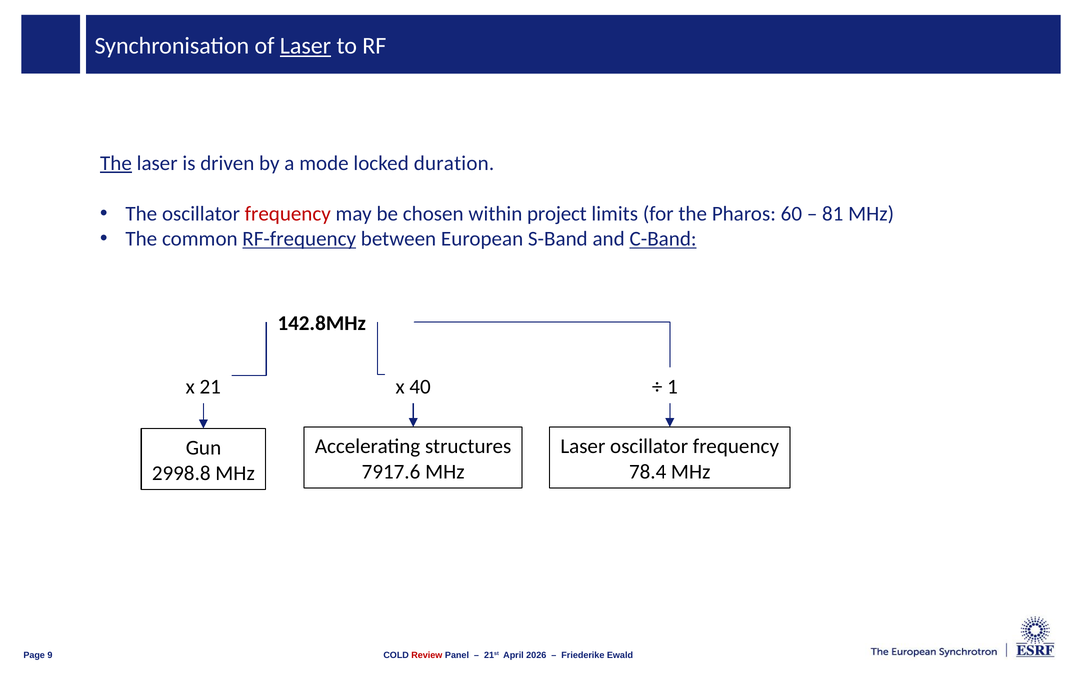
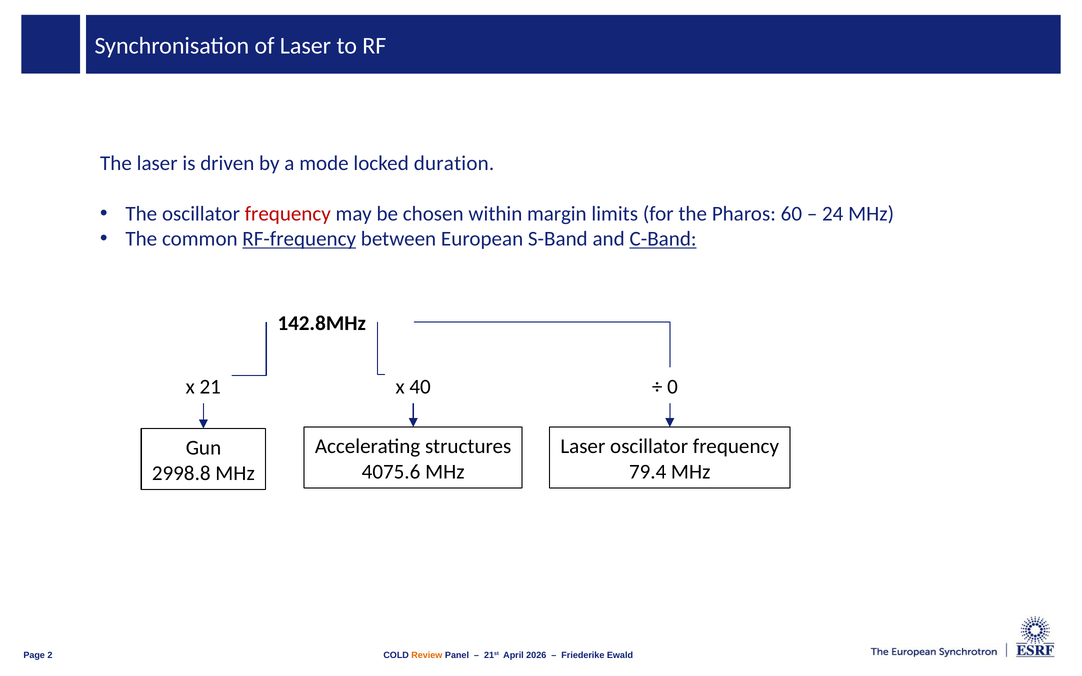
Laser at (305, 46) underline: present -> none
The at (116, 163) underline: present -> none
project: project -> margin
81: 81 -> 24
1: 1 -> 0
7917.6: 7917.6 -> 4075.6
78.4: 78.4 -> 79.4
9: 9 -> 2
Review colour: red -> orange
